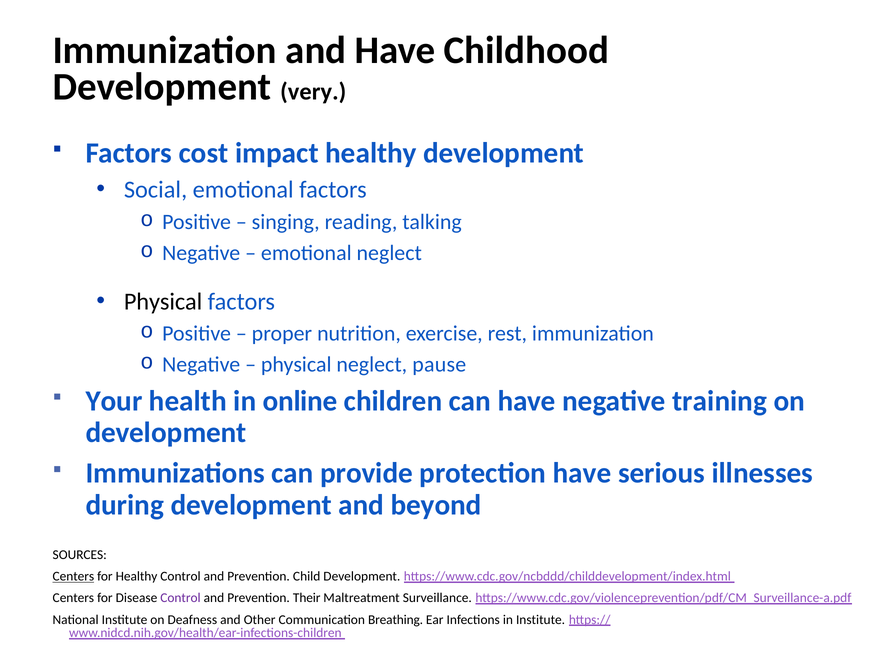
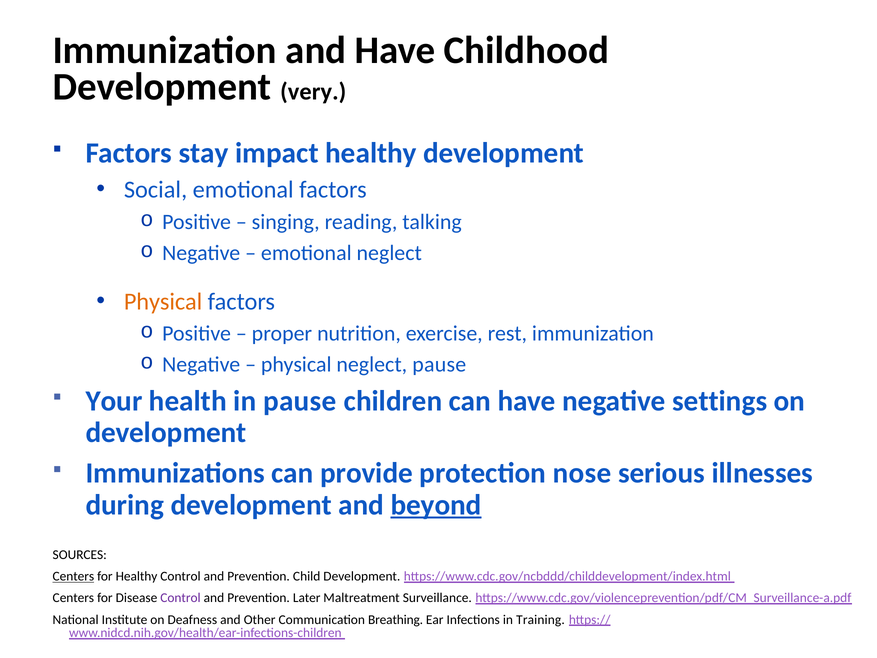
cost: cost -> stay
Physical at (163, 301) colour: black -> orange
in online: online -> pause
training: training -> settings
protection have: have -> nose
beyond underline: none -> present
Their: Their -> Later
in Institute: Institute -> Training
